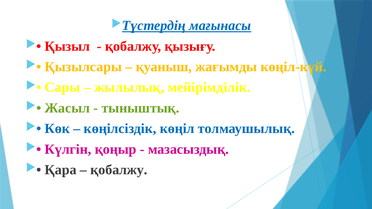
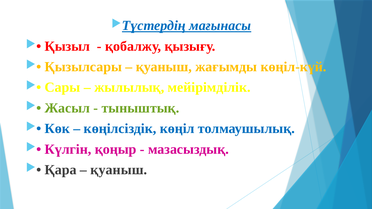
қобалжу at (119, 170): қобалжу -> қуаныш
